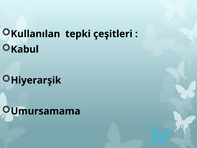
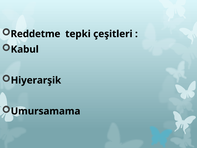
Kullanılan: Kullanılan -> Reddetme
